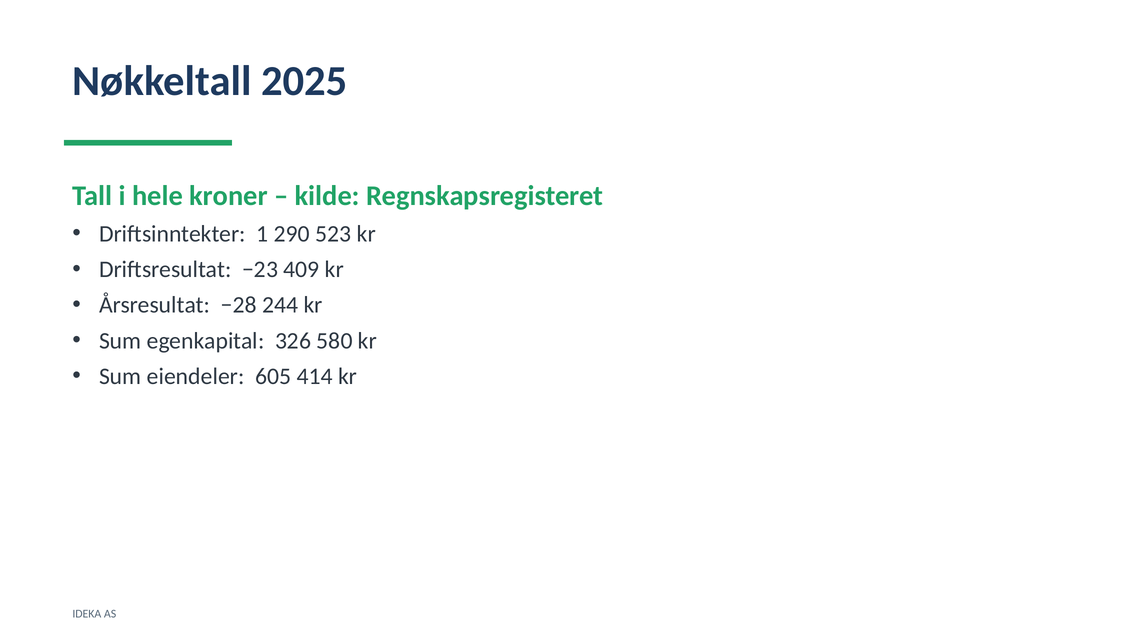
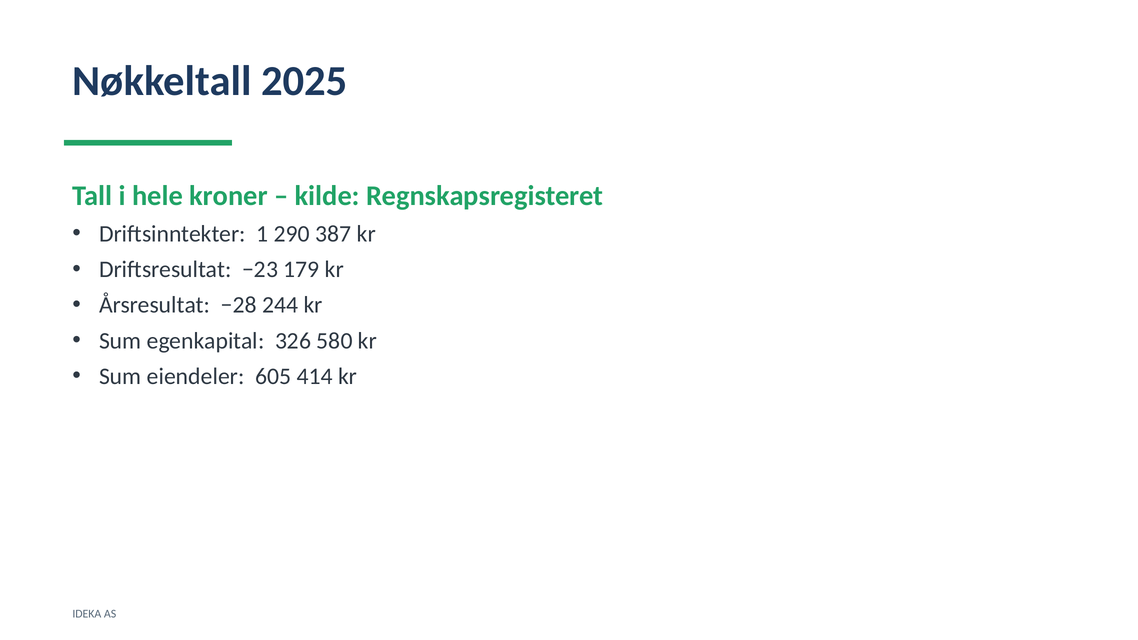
523: 523 -> 387
409: 409 -> 179
